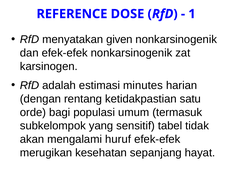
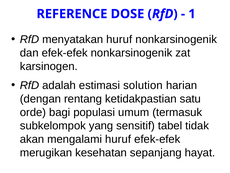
menyatakan given: given -> huruf
minutes: minutes -> solution
